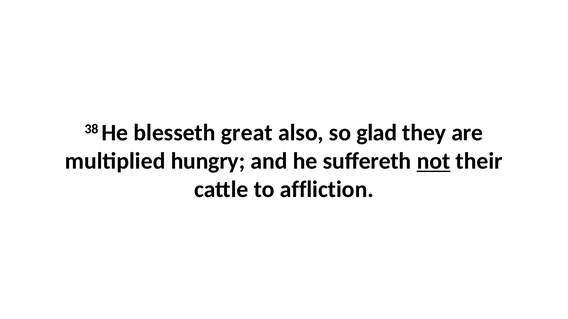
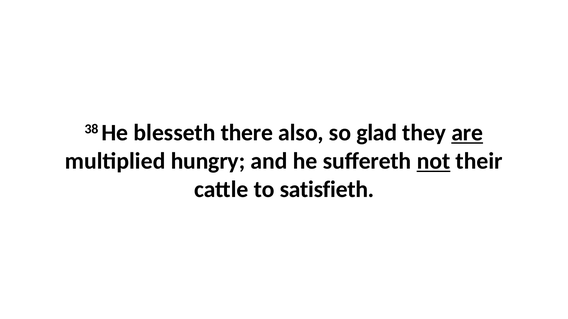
great: great -> there
are underline: none -> present
affliction: affliction -> satisfieth
